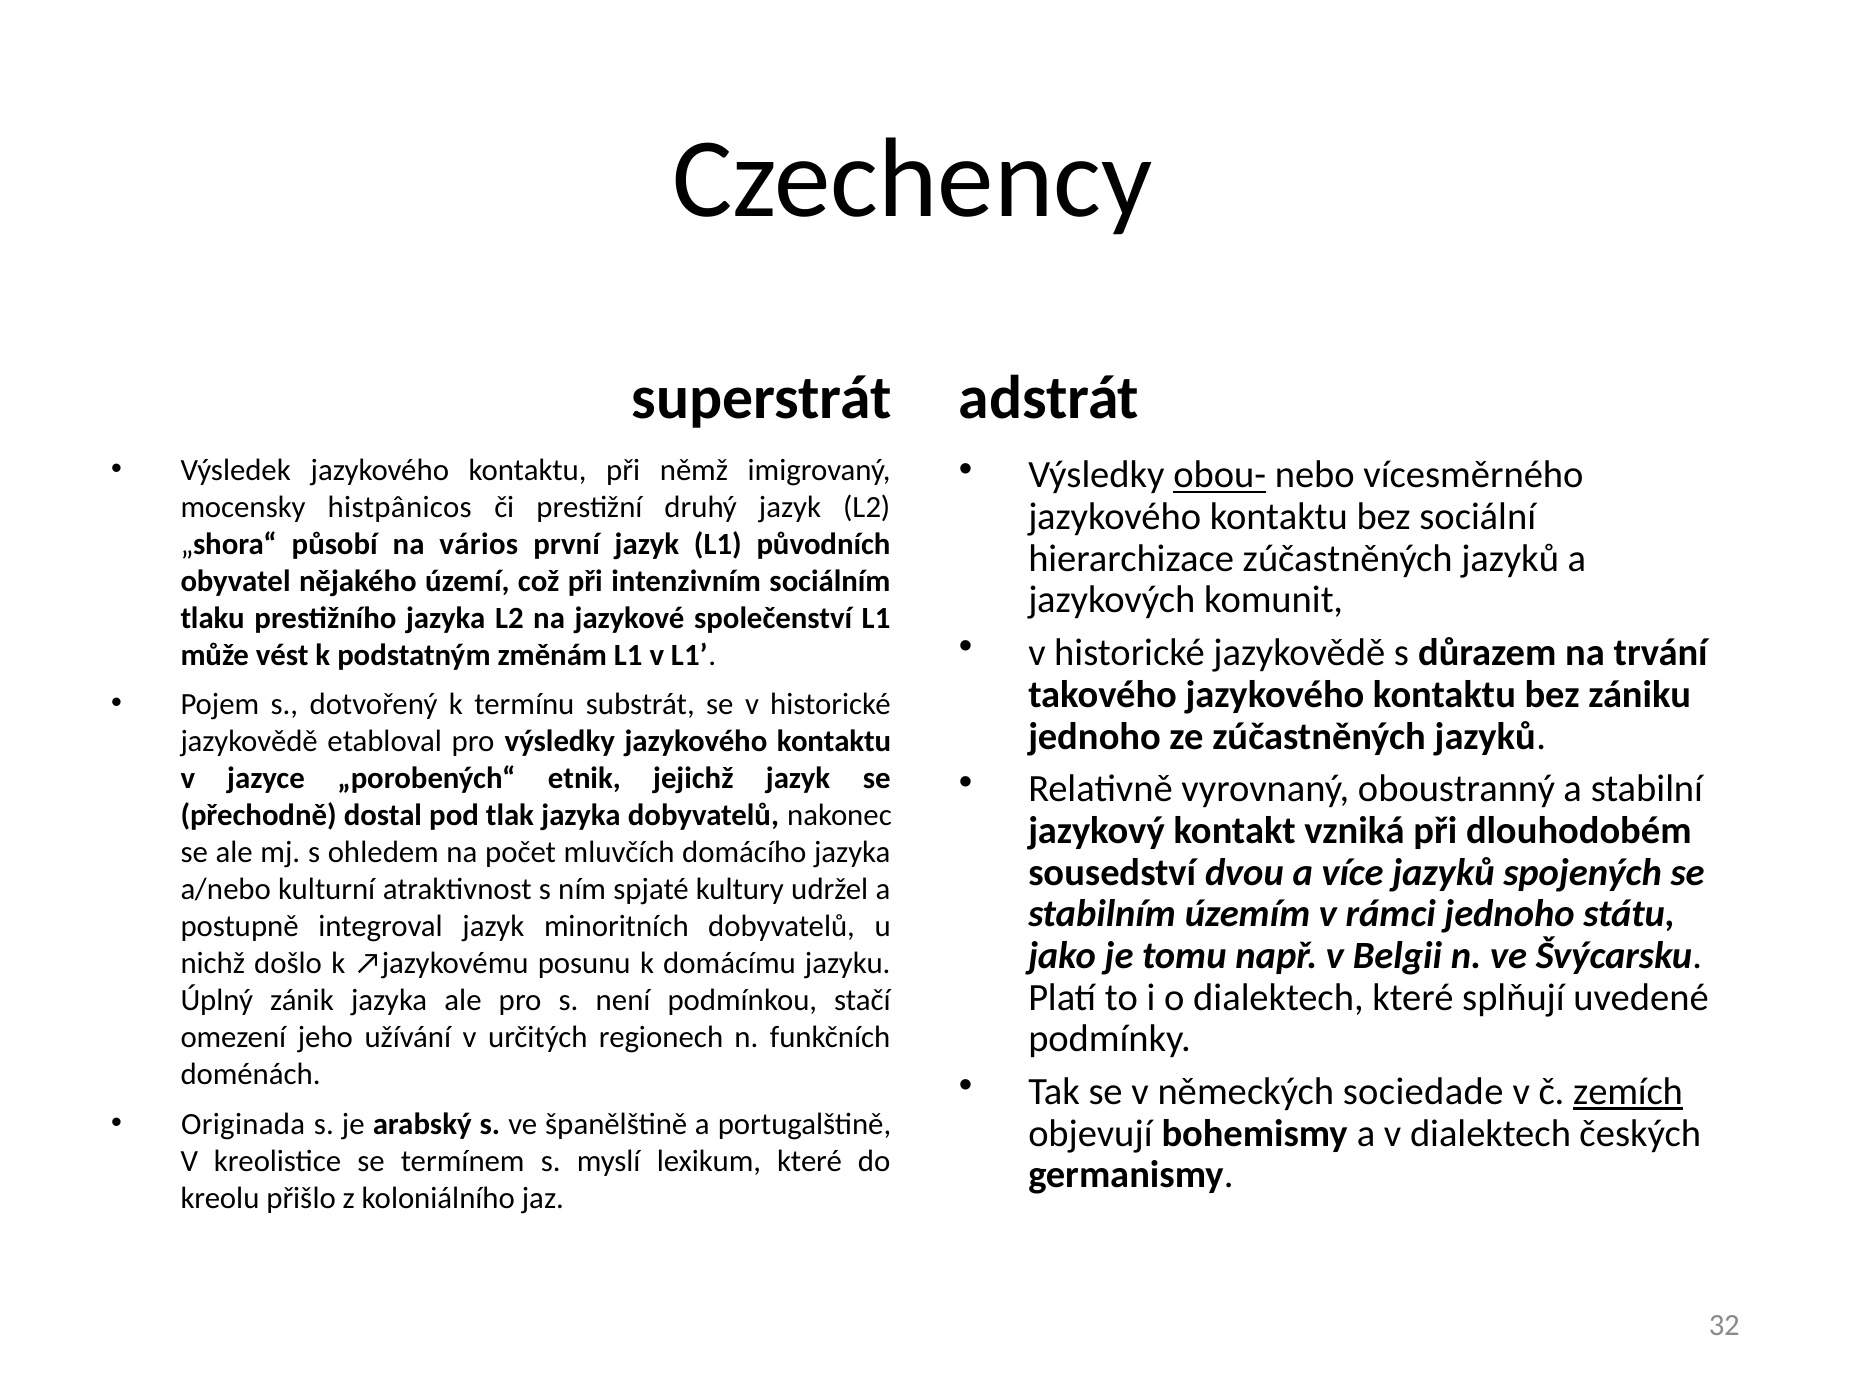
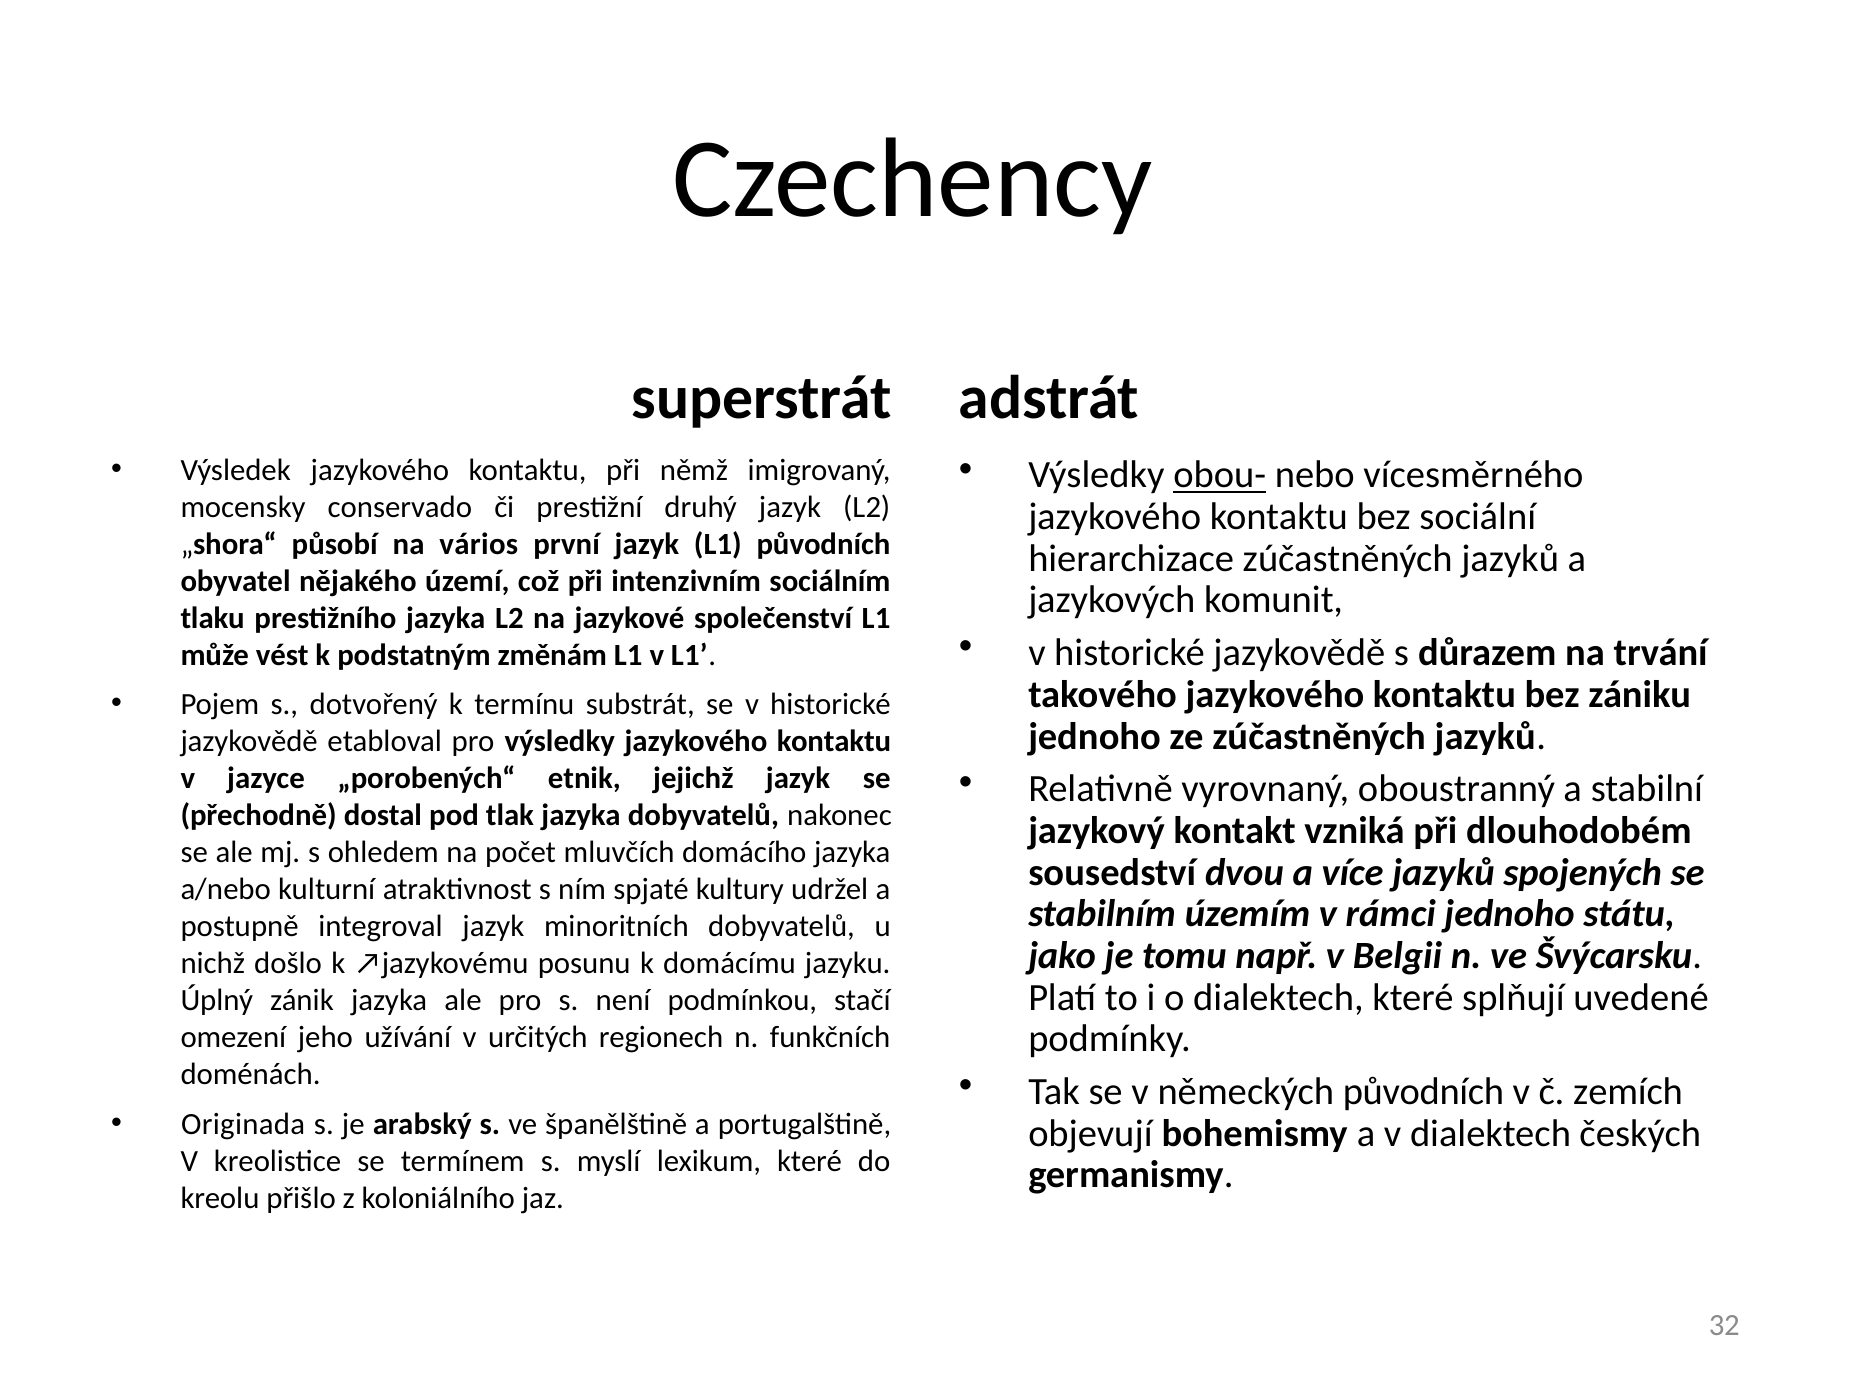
histpânicos: histpânicos -> conservado
německých sociedade: sociedade -> původních
zemích underline: present -> none
